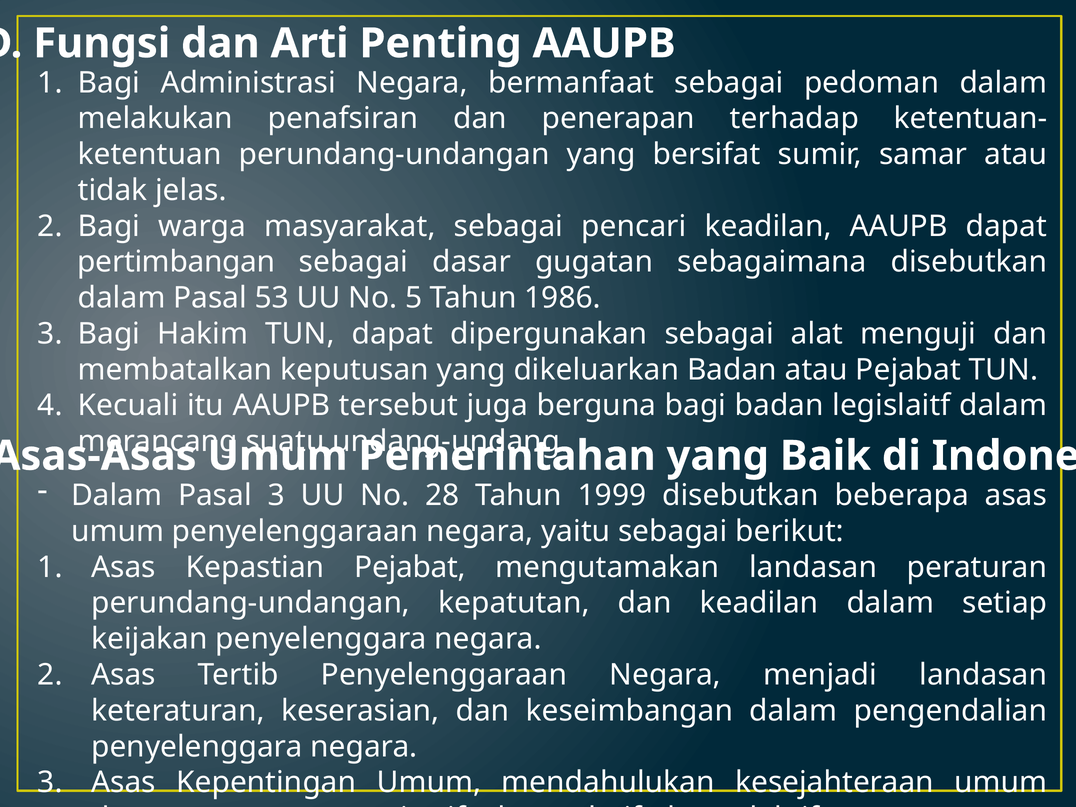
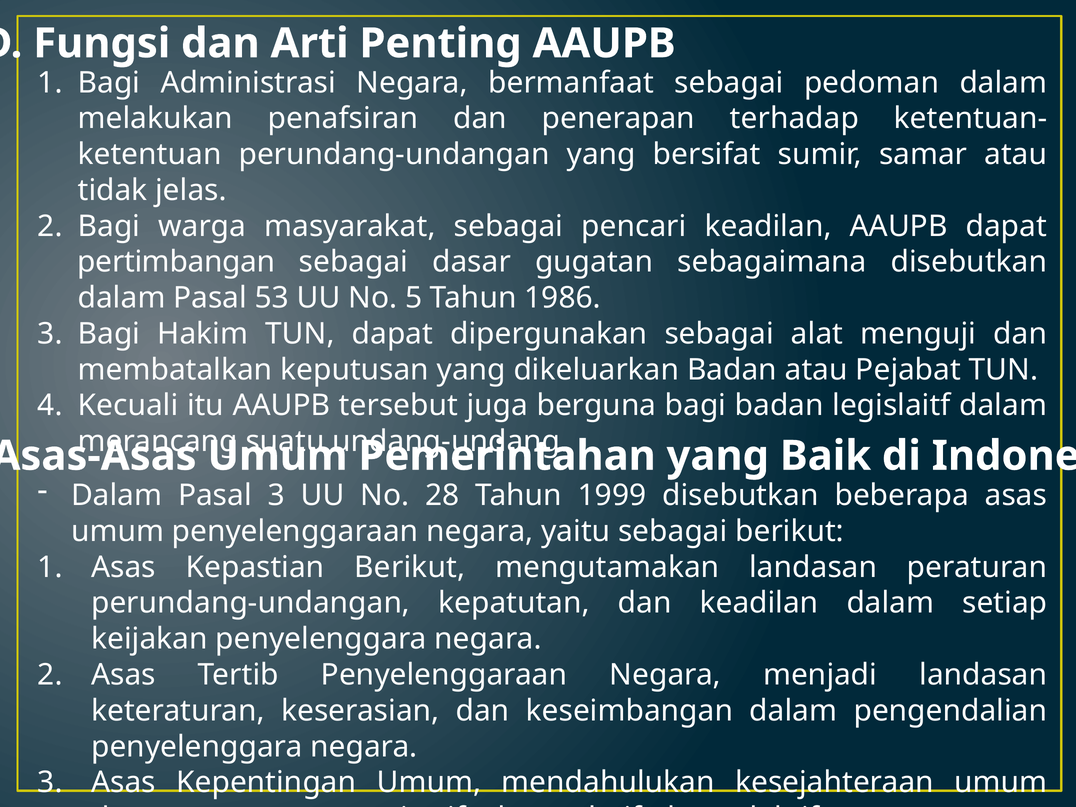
Kepastian Pejabat: Pejabat -> Berikut
